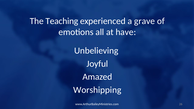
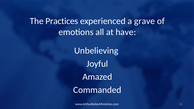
Teaching: Teaching -> Practices
Worshipping: Worshipping -> Commanded
